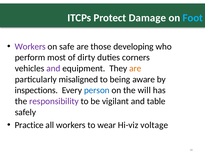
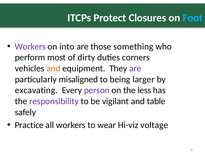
Damage: Damage -> Closures
safe: safe -> into
developing: developing -> something
and at (53, 68) colour: purple -> orange
are at (135, 68) colour: orange -> purple
aware: aware -> larger
inspections: inspections -> excavating
person colour: blue -> purple
will: will -> less
